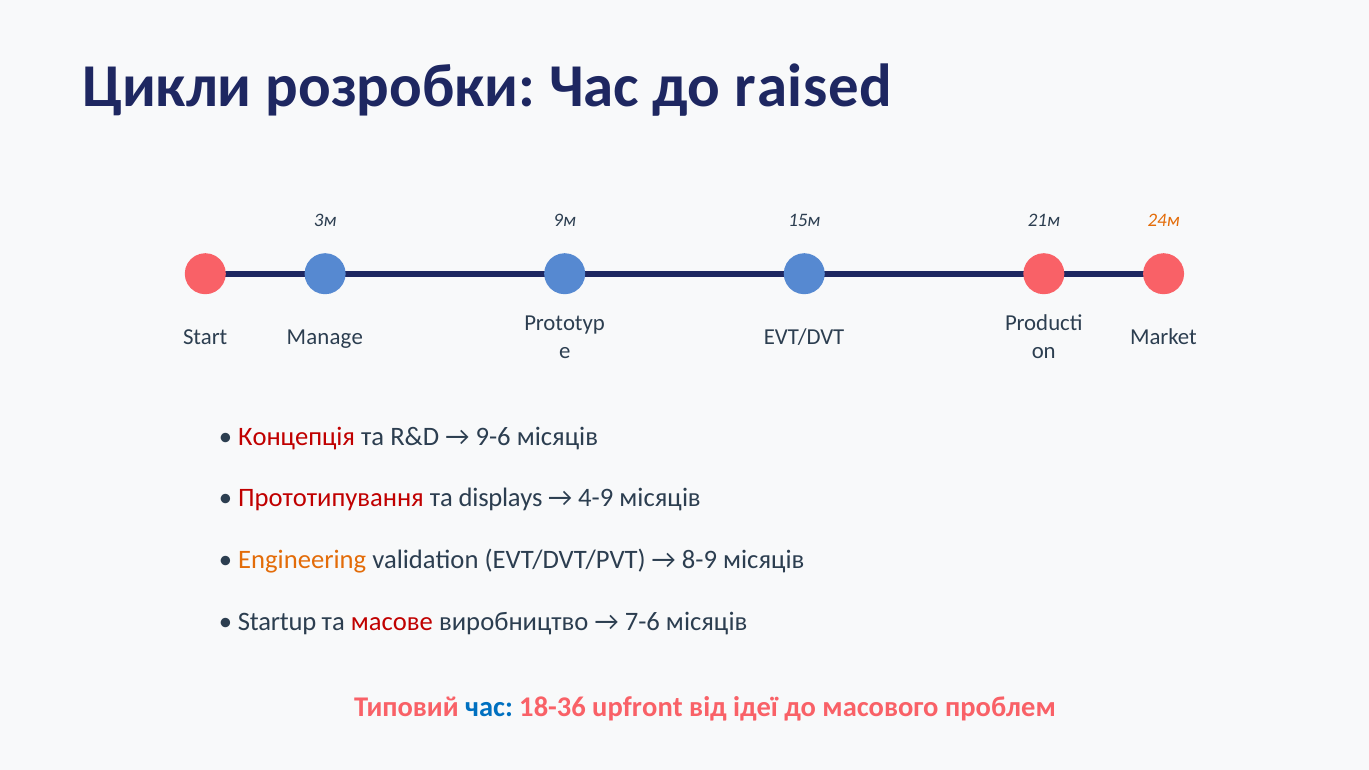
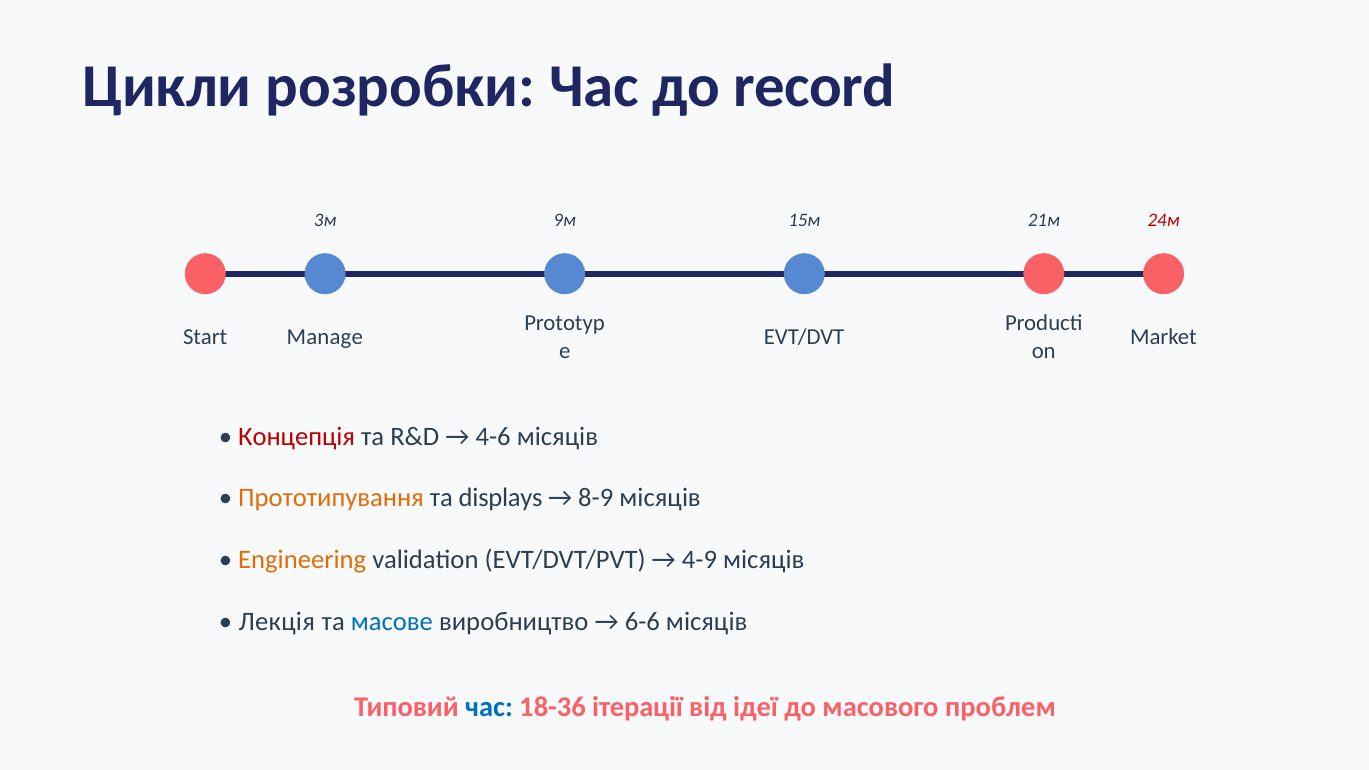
raised: raised -> record
24м colour: orange -> red
9-6: 9-6 -> 4-6
Прототипування colour: red -> orange
4-9: 4-9 -> 8-9
8-9: 8-9 -> 4-9
Startup: Startup -> Лекція
масове colour: red -> blue
7-6: 7-6 -> 6-6
upfront: upfront -> ітерації
